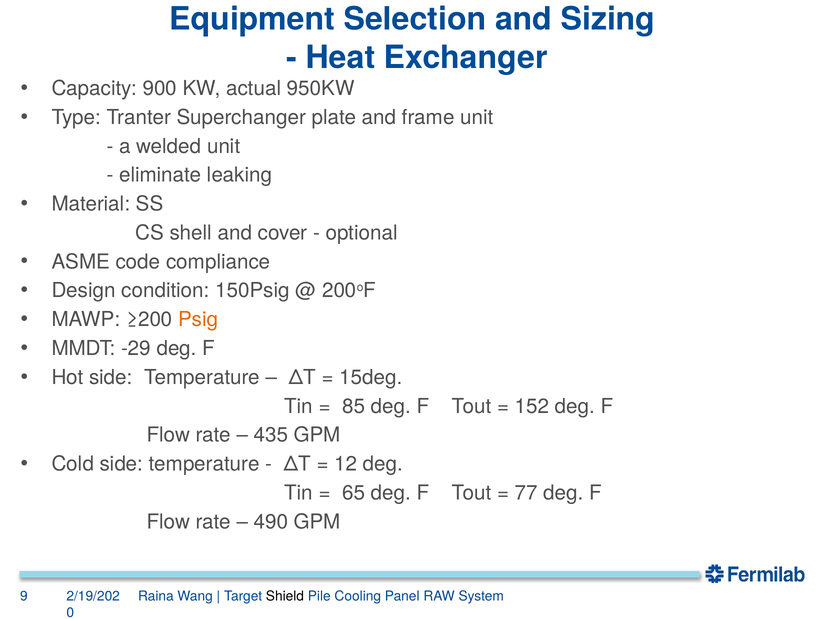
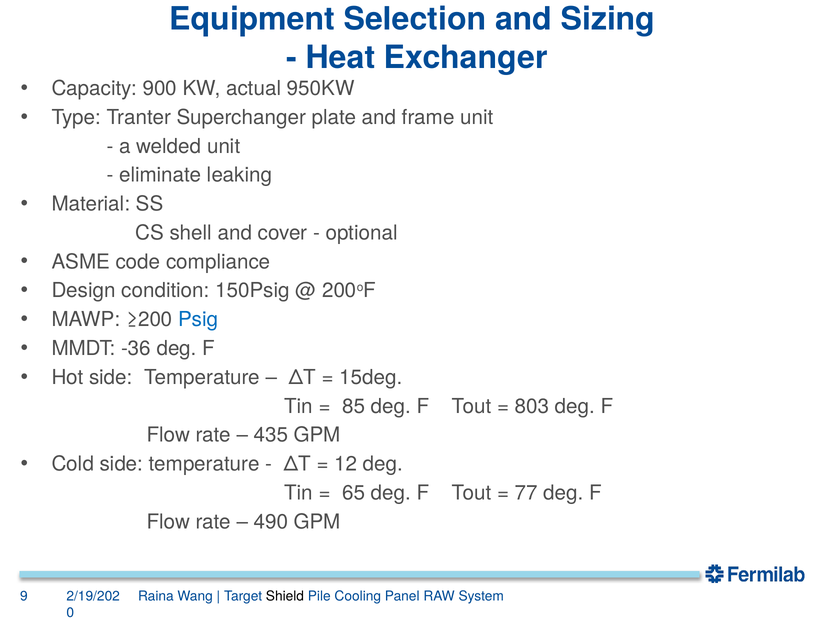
Psig colour: orange -> blue
-29: -29 -> -36
152: 152 -> 803
